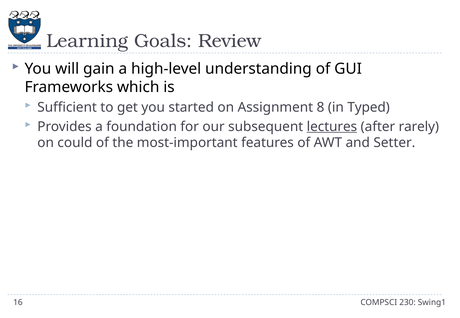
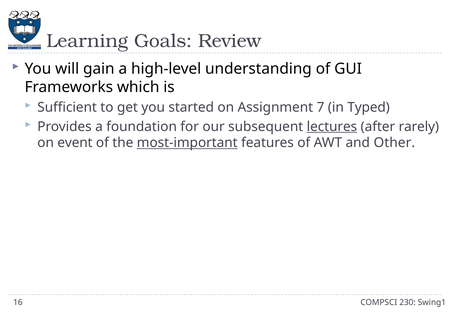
8: 8 -> 7
could: could -> event
most-important underline: none -> present
Setter: Setter -> Other
